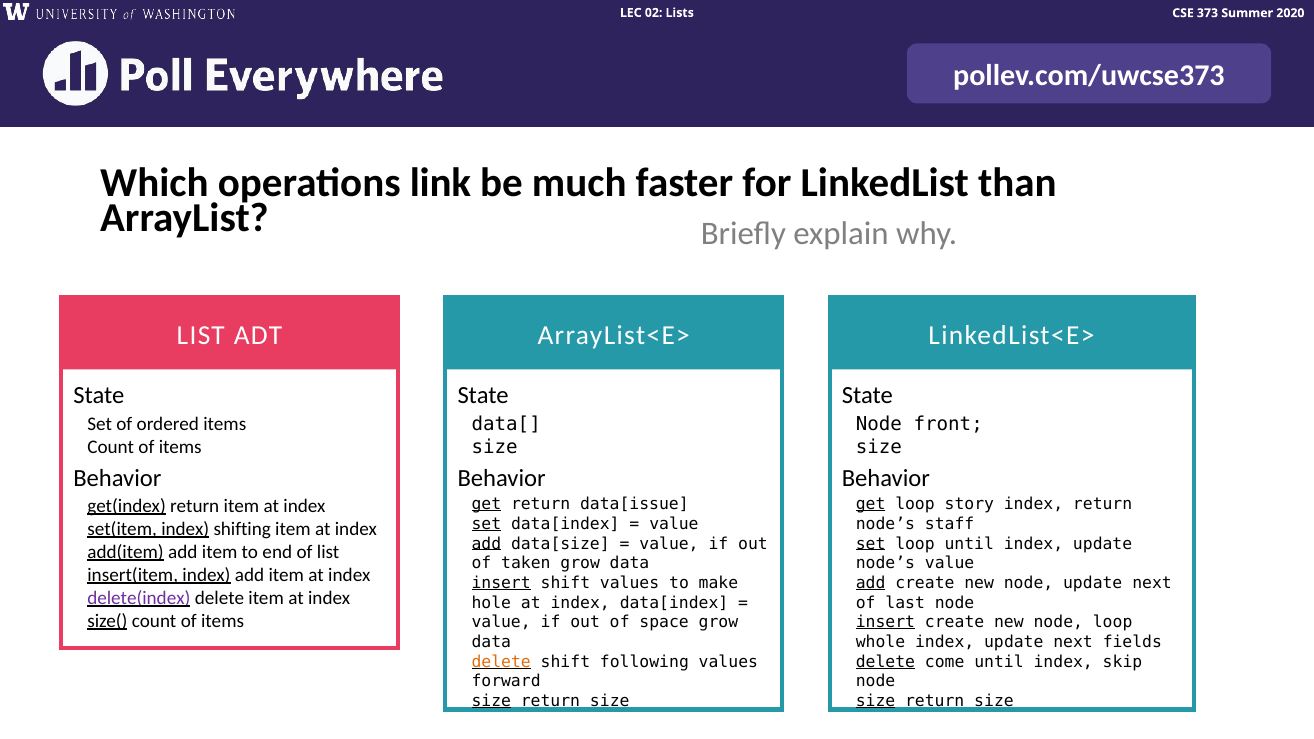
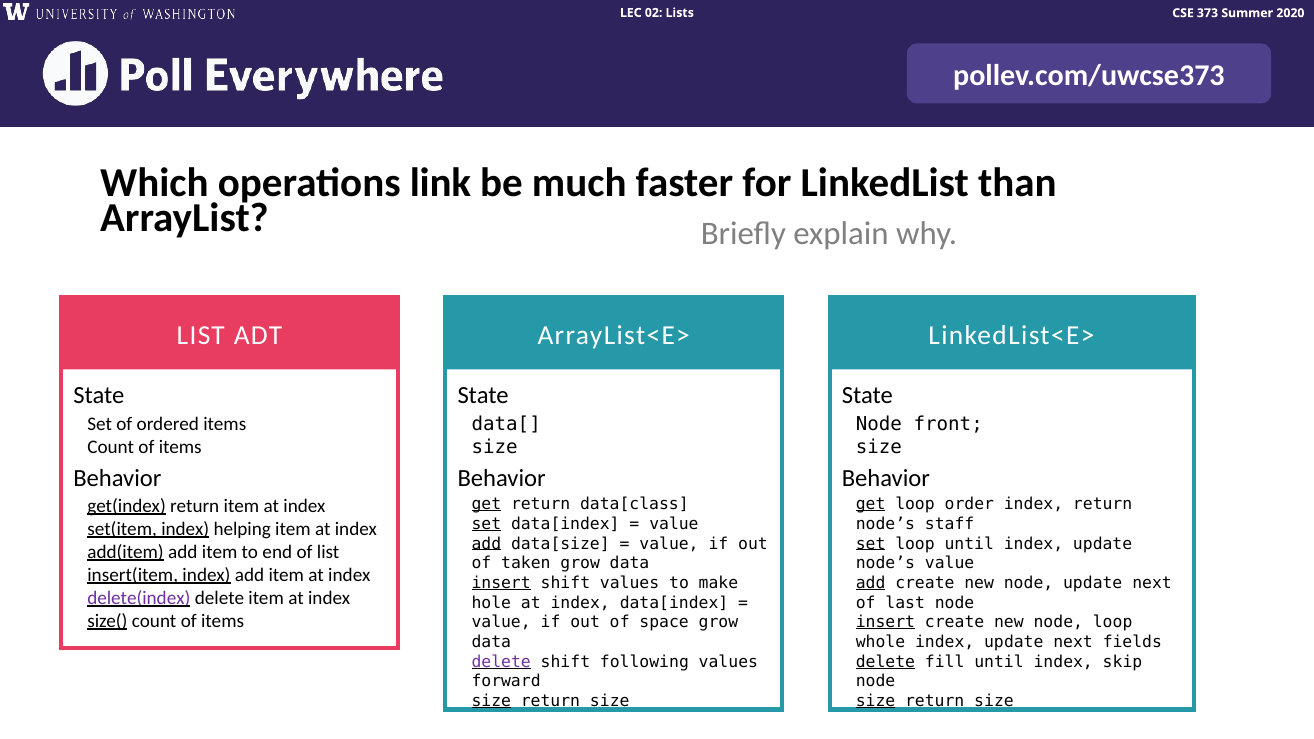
data[issue: data[issue -> data[class
story: story -> order
shifting: shifting -> helping
delete at (501, 662) colour: orange -> purple
come: come -> fill
